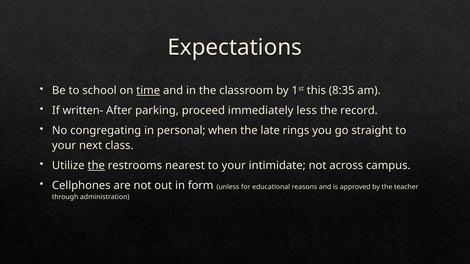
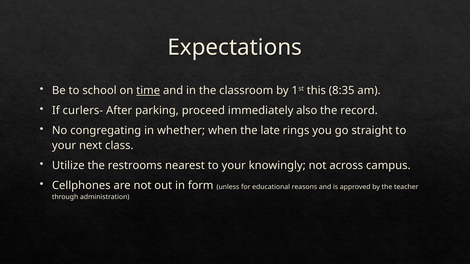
written-: written- -> curlers-
less: less -> also
personal: personal -> whether
the at (96, 166) underline: present -> none
intimidate: intimidate -> knowingly
